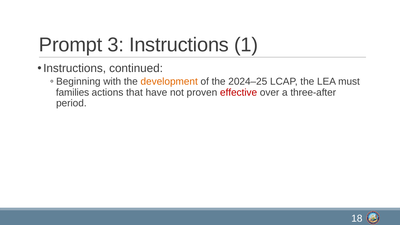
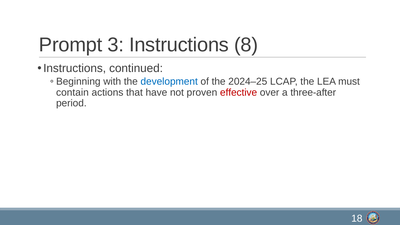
1: 1 -> 8
development colour: orange -> blue
families: families -> contain
